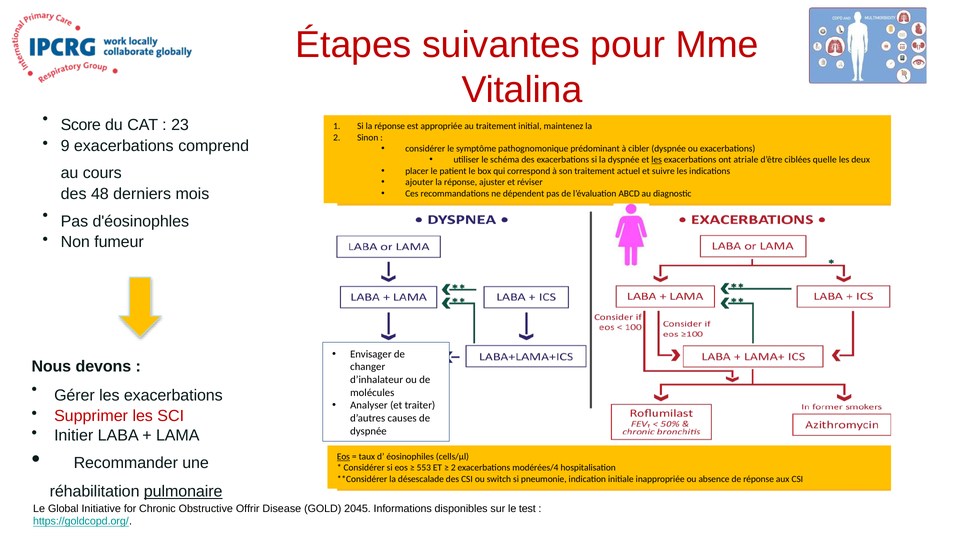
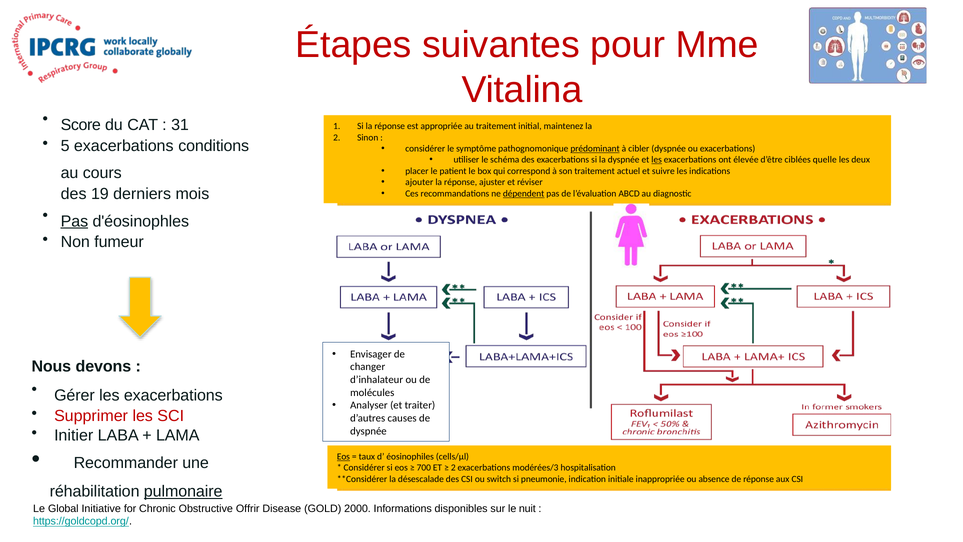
23: 23 -> 31
9: 9 -> 5
comprend: comprend -> conditions
prédominant underline: none -> present
atriale: atriale -> élevée
48: 48 -> 19
dépendent underline: none -> present
Pas at (74, 221) underline: none -> present
553: 553 -> 700
modérées/4: modérées/4 -> modérées/3
2045: 2045 -> 2000
test: test -> nuit
